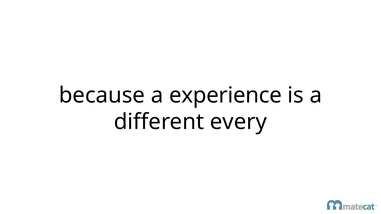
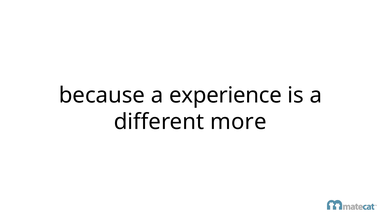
every: every -> more
